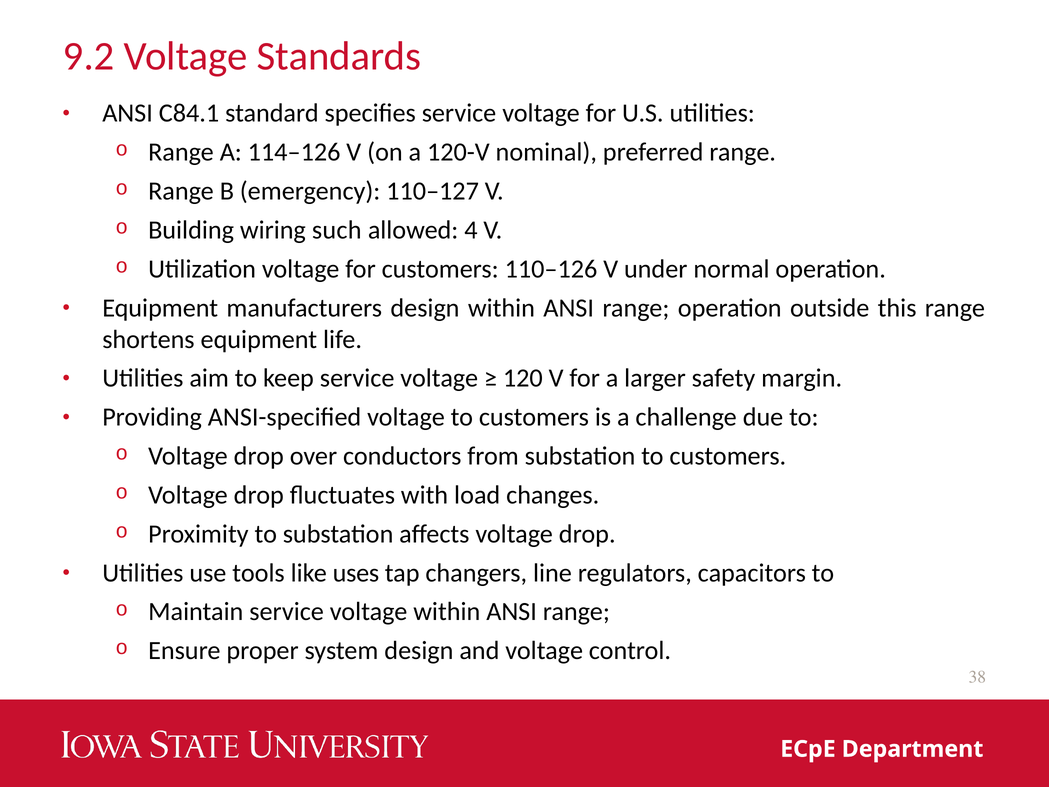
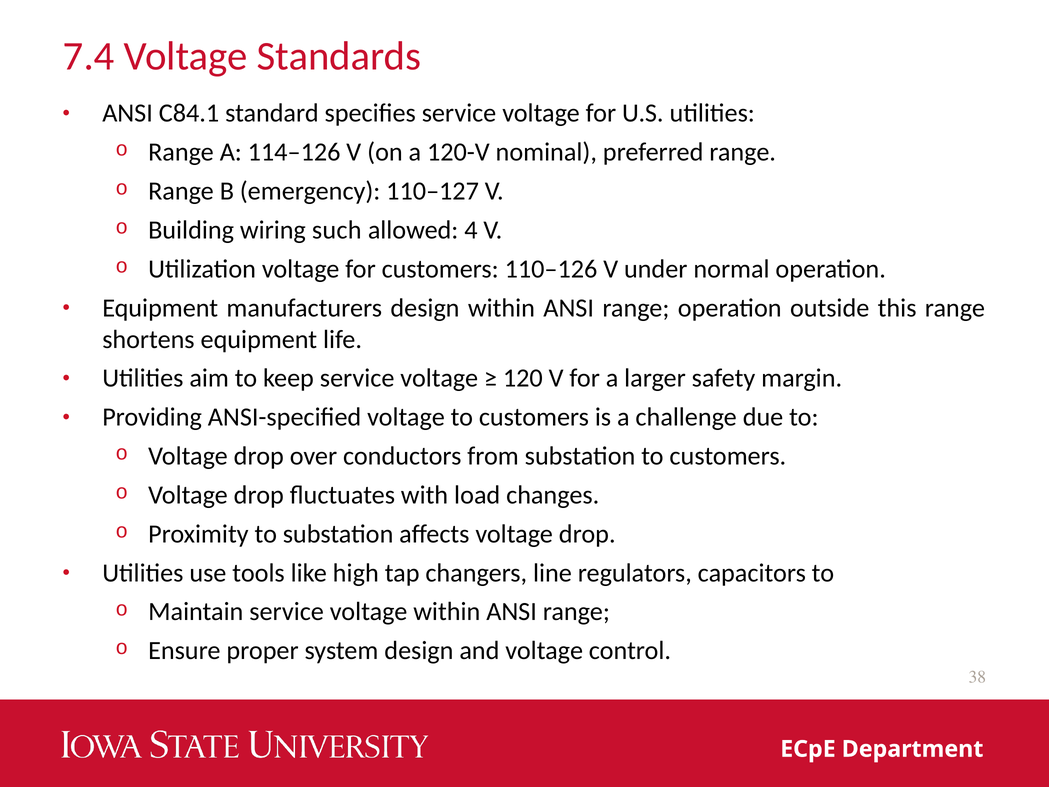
9.2: 9.2 -> 7.4
uses: uses -> high
